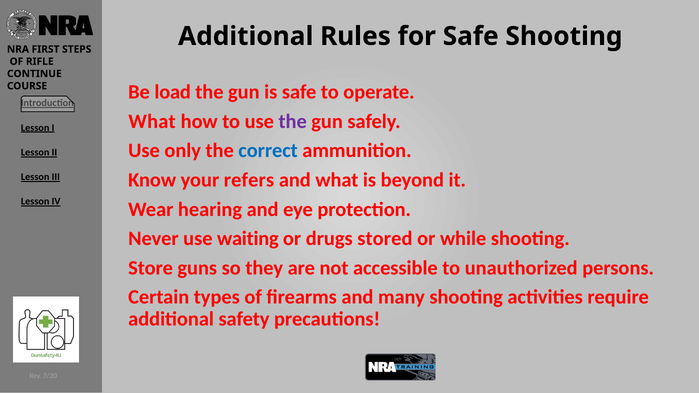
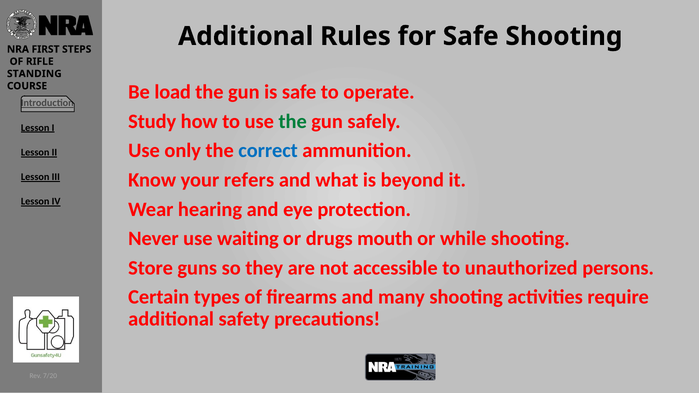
CONTINUE: CONTINUE -> STANDING
What at (152, 121): What -> Study
the at (293, 121) colour: purple -> green
stored: stored -> mouth
